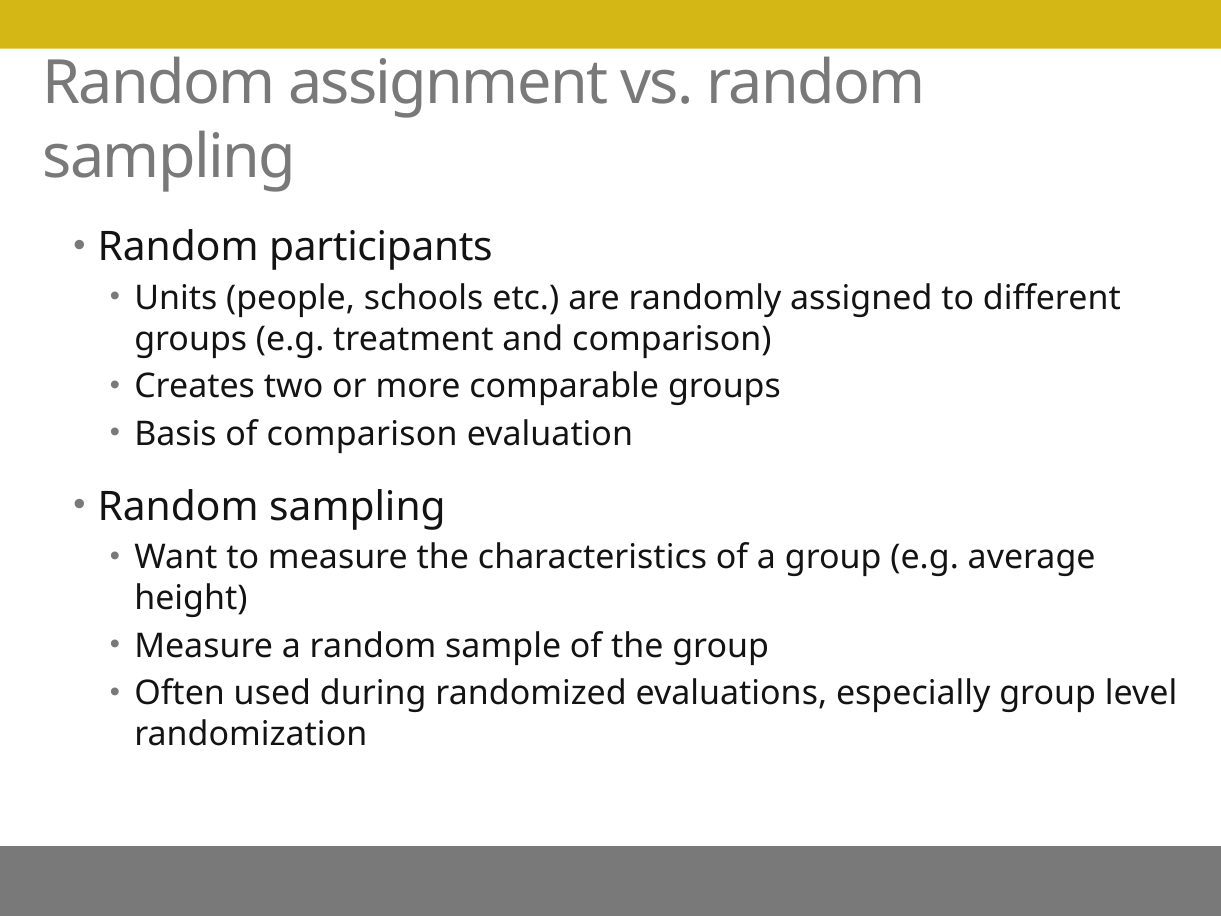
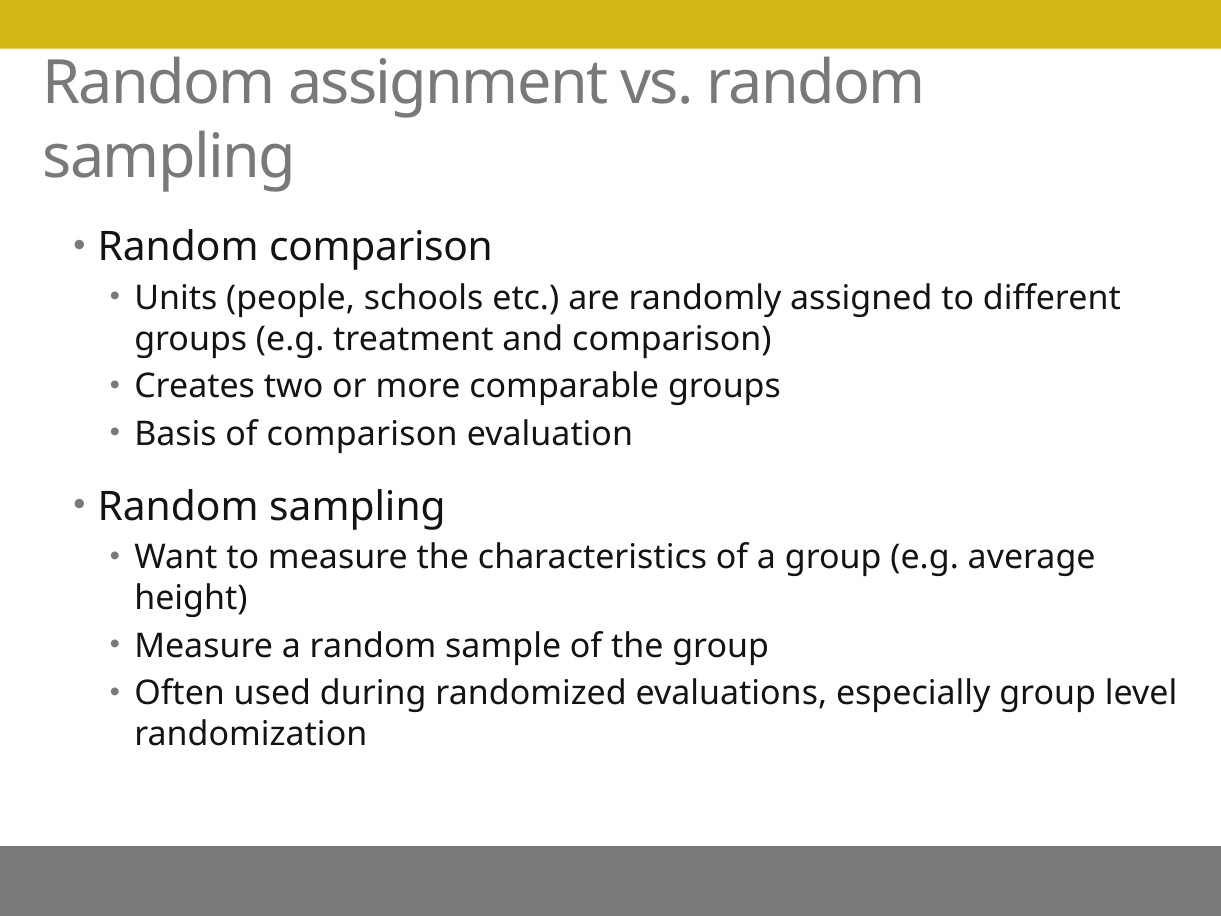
Random participants: participants -> comparison
